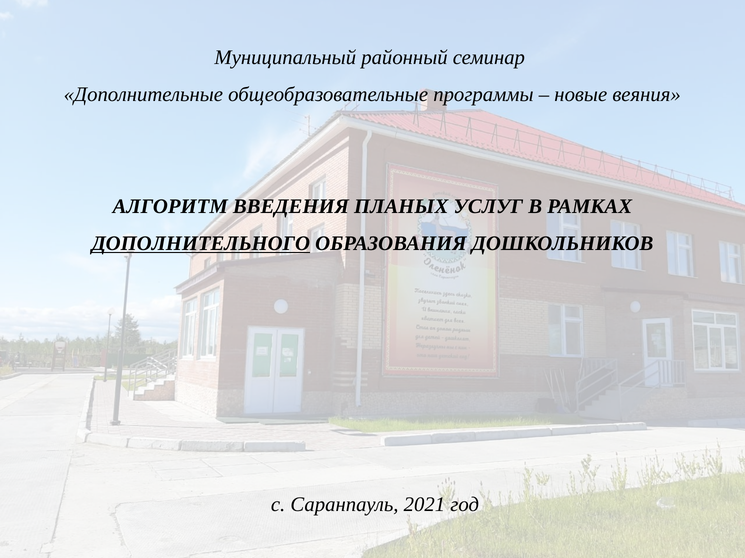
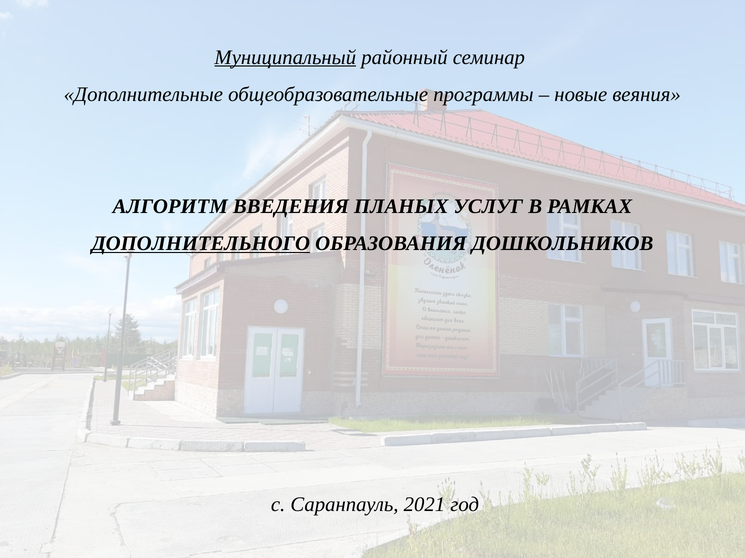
Муниципальный underline: none -> present
